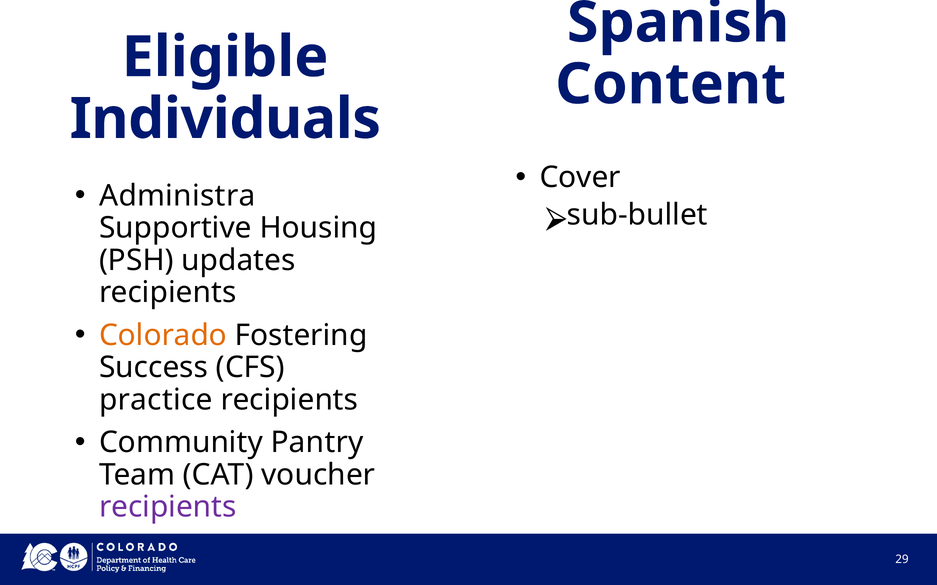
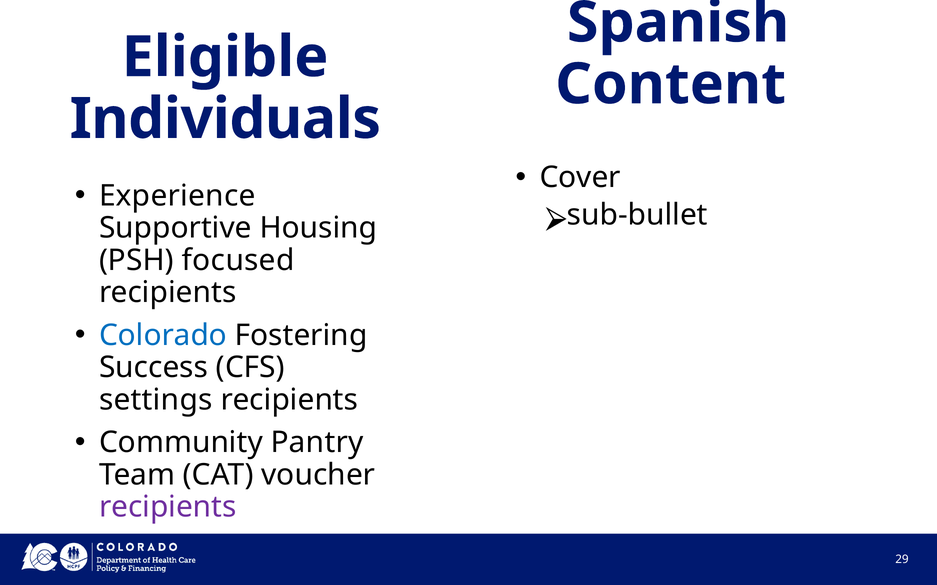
Administra: Administra -> Experience
updates: updates -> focused
Colorado colour: orange -> blue
practice: practice -> settings
